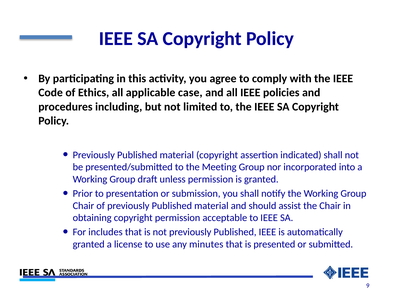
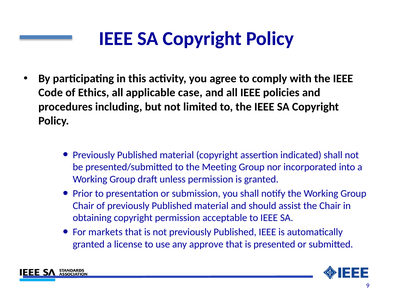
includes: includes -> markets
minutes: minutes -> approve
